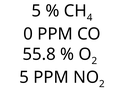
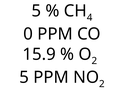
55.8: 55.8 -> 15.9
